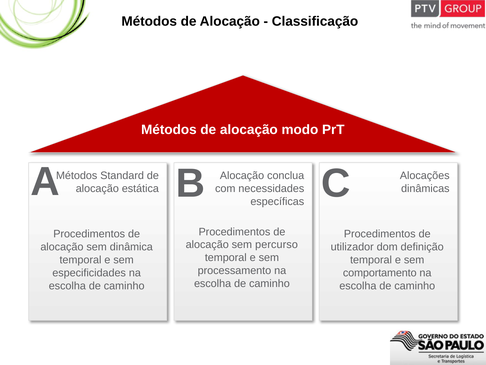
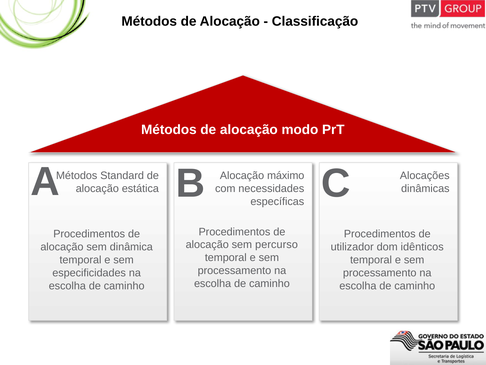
conclua: conclua -> máximo
definição: definição -> idênticos
comportamento at (380, 272): comportamento -> processamento
